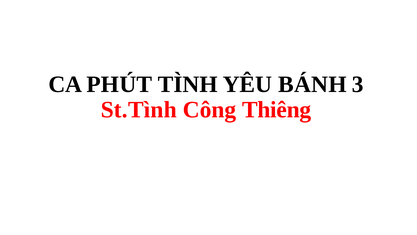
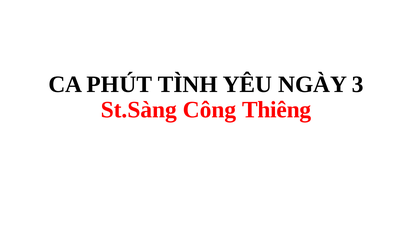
BÁNH: BÁNH -> NGÀY
St.Tình: St.Tình -> St.Sàng
